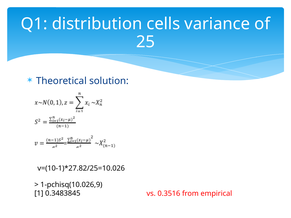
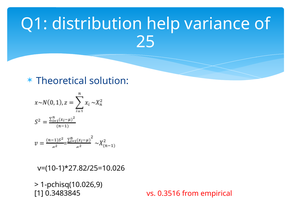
cells: cells -> help
